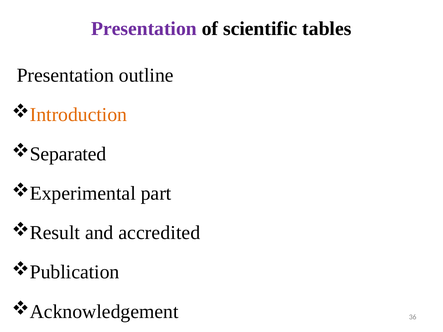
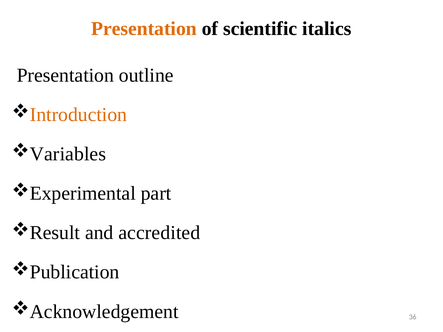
Presentation at (144, 29) colour: purple -> orange
tables: tables -> italics
Separated: Separated -> Variables
